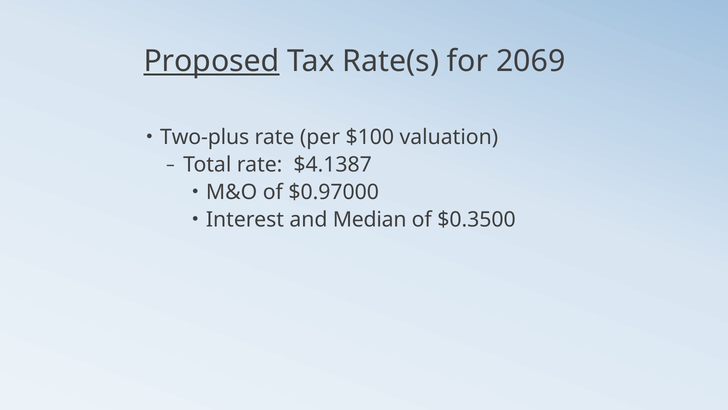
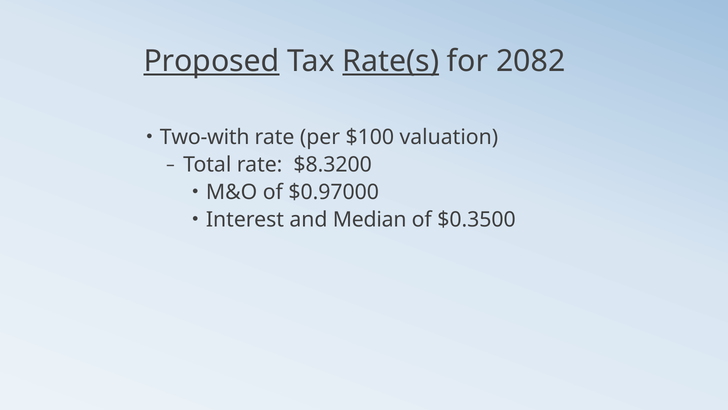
Rate(s underline: none -> present
2069: 2069 -> 2082
Two-plus: Two-plus -> Two-with
$4.1387: $4.1387 -> $8.3200
